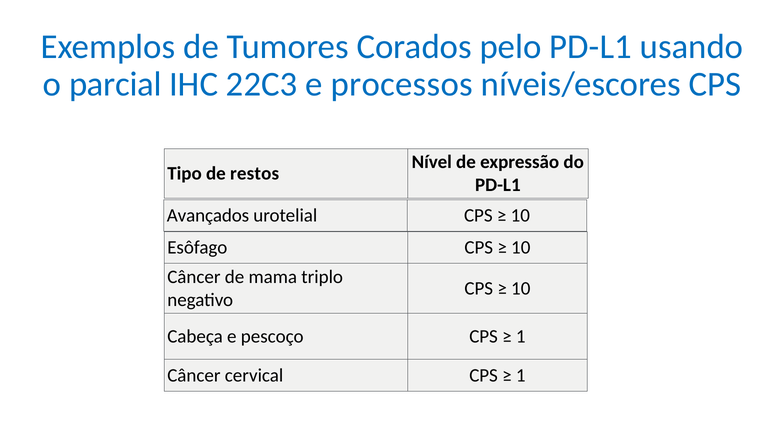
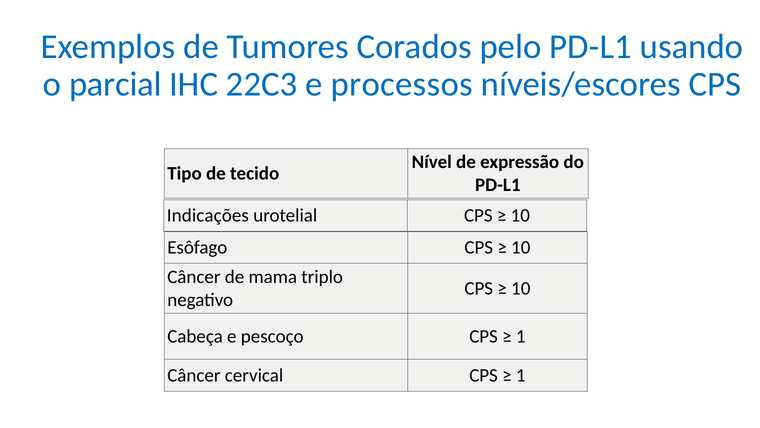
restos: restos -> tecido
Avançados: Avançados -> Indicações
